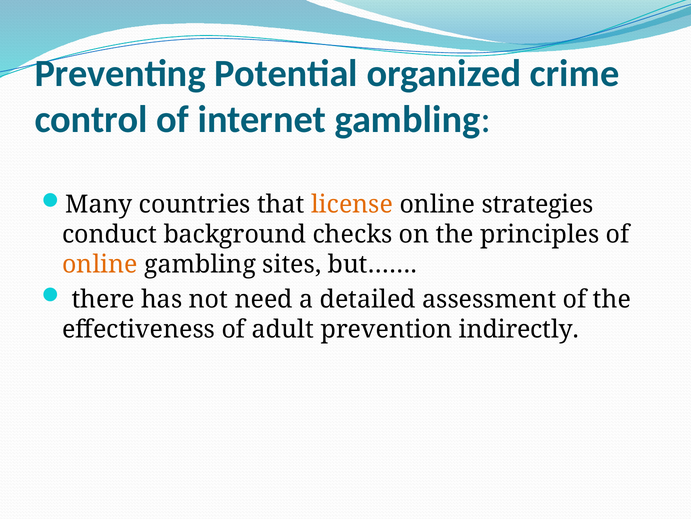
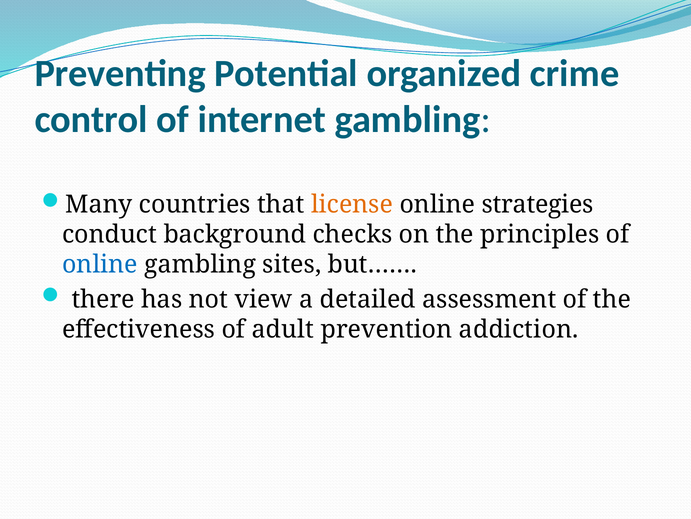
online at (100, 264) colour: orange -> blue
need: need -> view
indirectly: indirectly -> addiction
